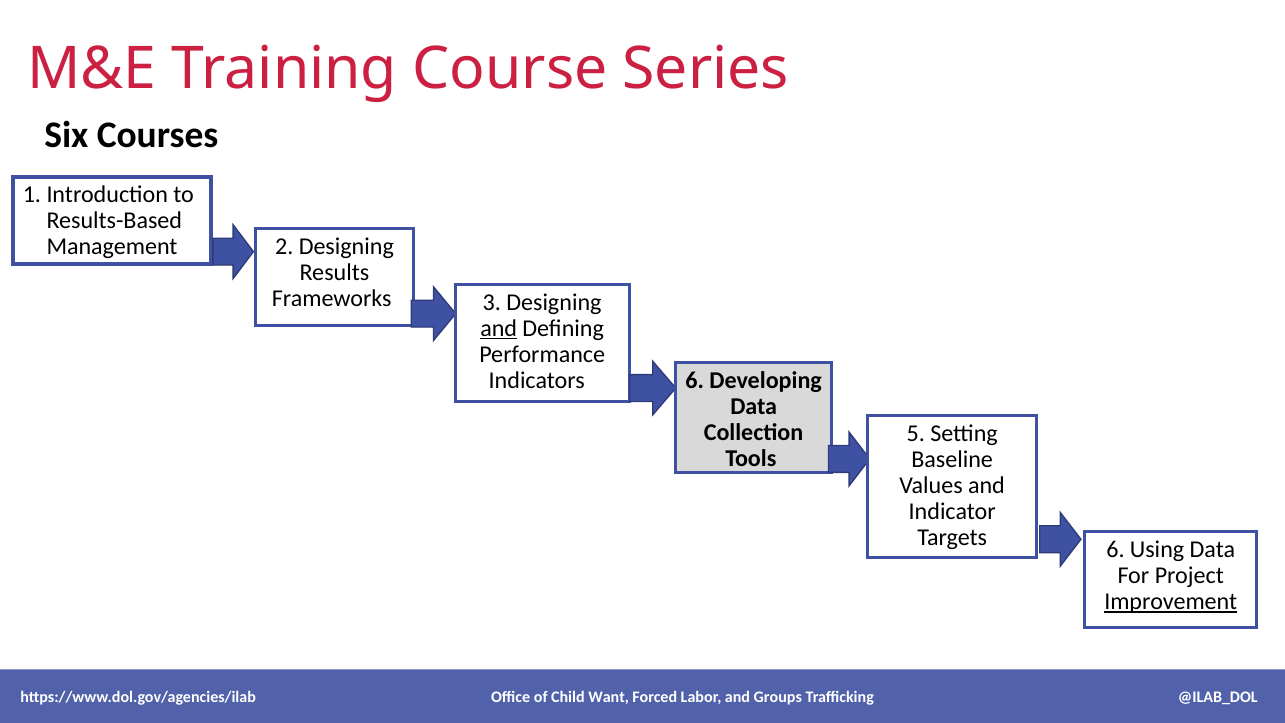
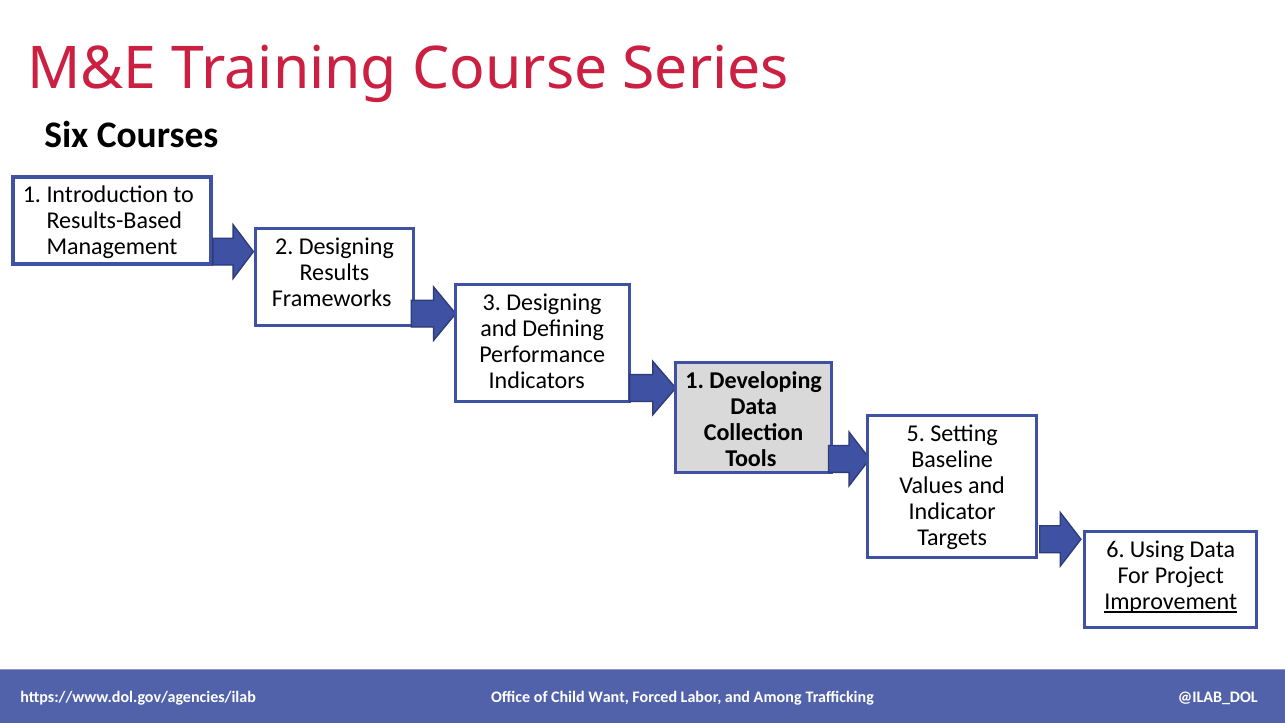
and at (499, 328) underline: present -> none
Indicators 6: 6 -> 1
Groups: Groups -> Among
